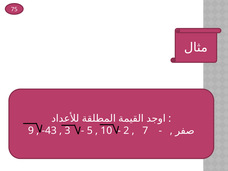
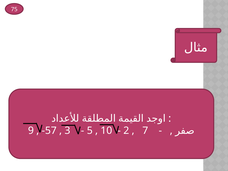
-43: -43 -> -57
